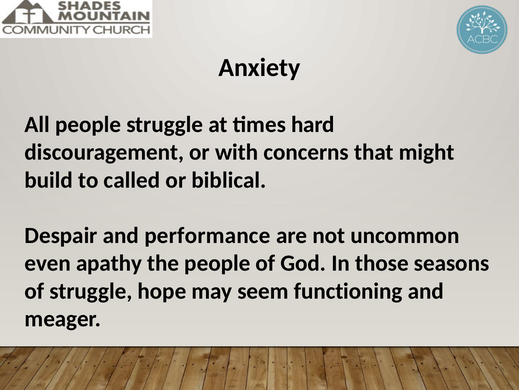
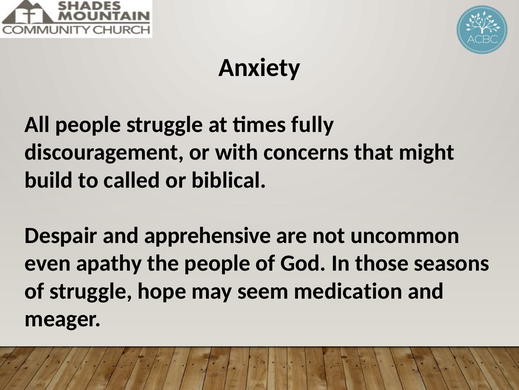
hard: hard -> fully
performance: performance -> apprehensive
functioning: functioning -> medication
